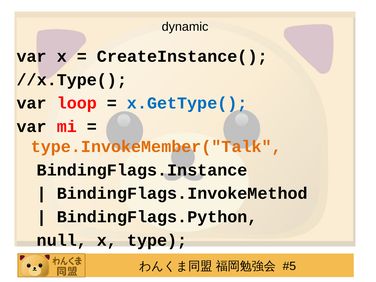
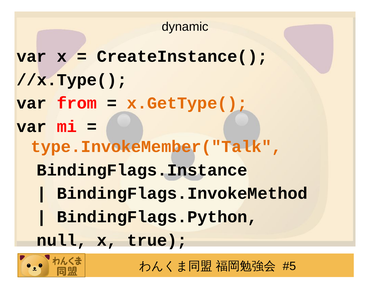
loop: loop -> from
x.GetType( colour: blue -> orange
type: type -> true
